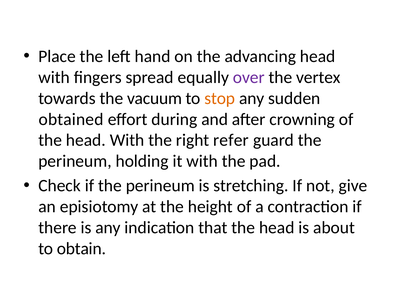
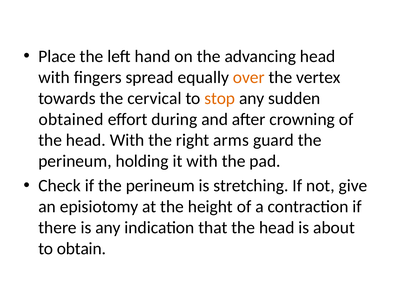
over colour: purple -> orange
vacuum: vacuum -> cervical
refer: refer -> arms
